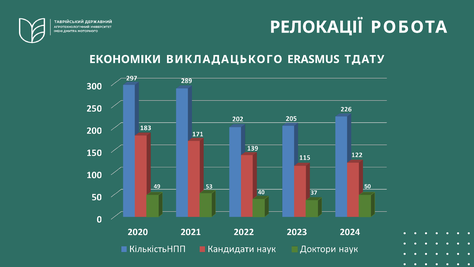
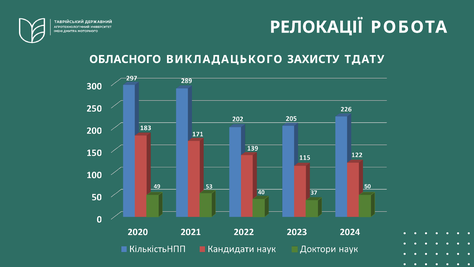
ЕКОНОМІКИ: ЕКОНОМІКИ -> ОБЛАСНОГО
ERASMUS: ERASMUS -> ЗАХИСТУ
